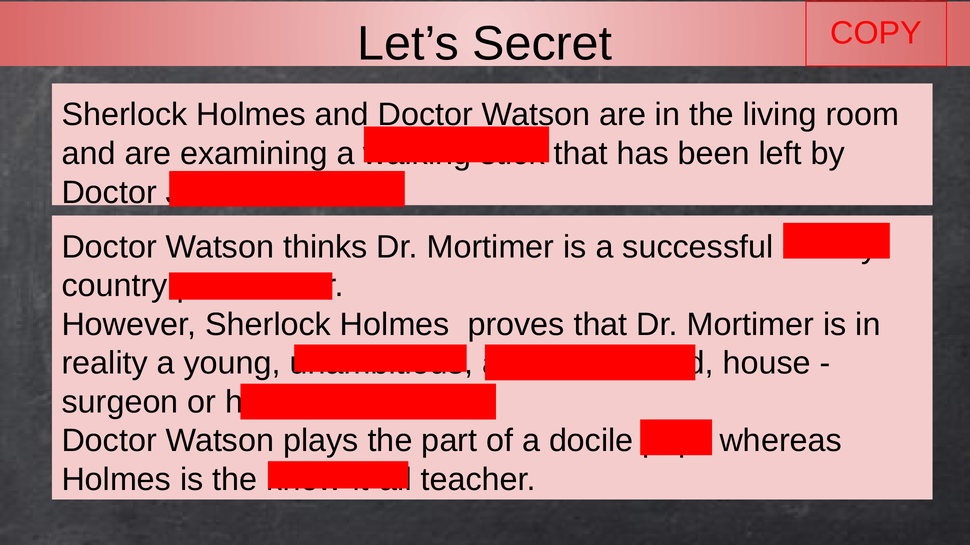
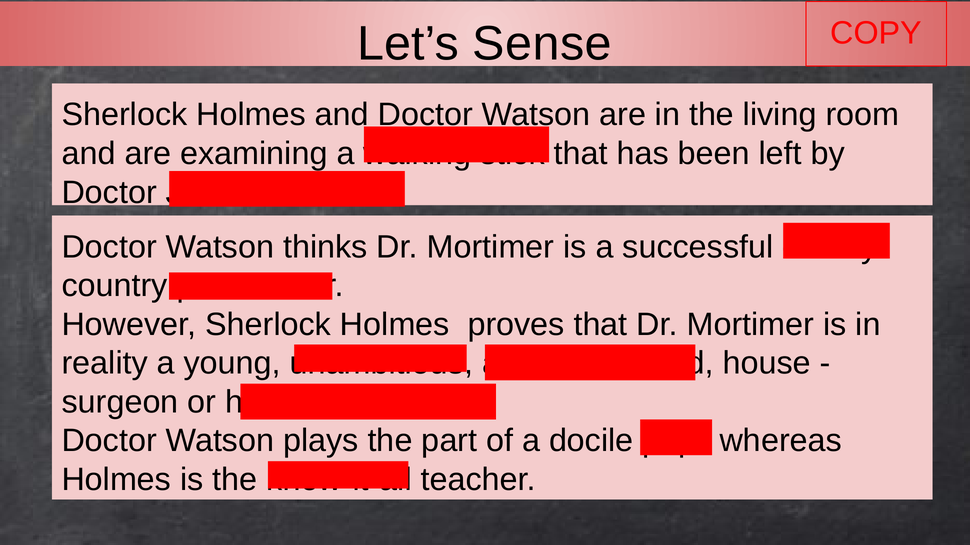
Secret: Secret -> Sense
